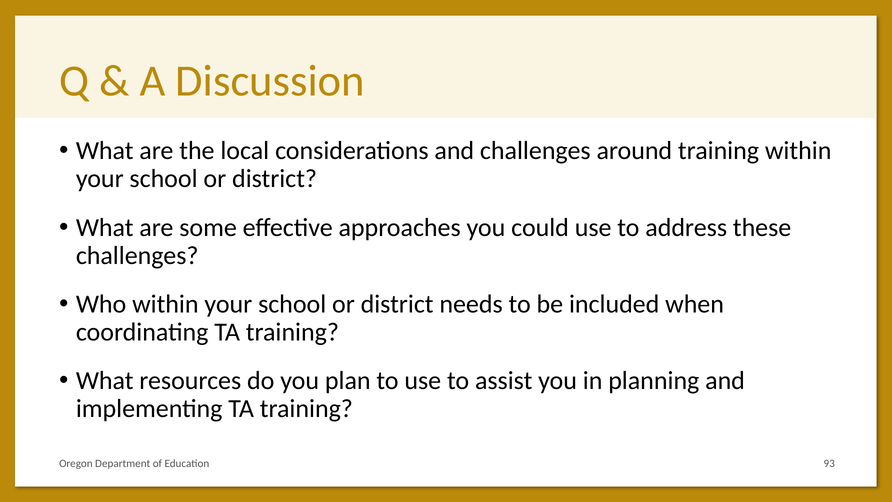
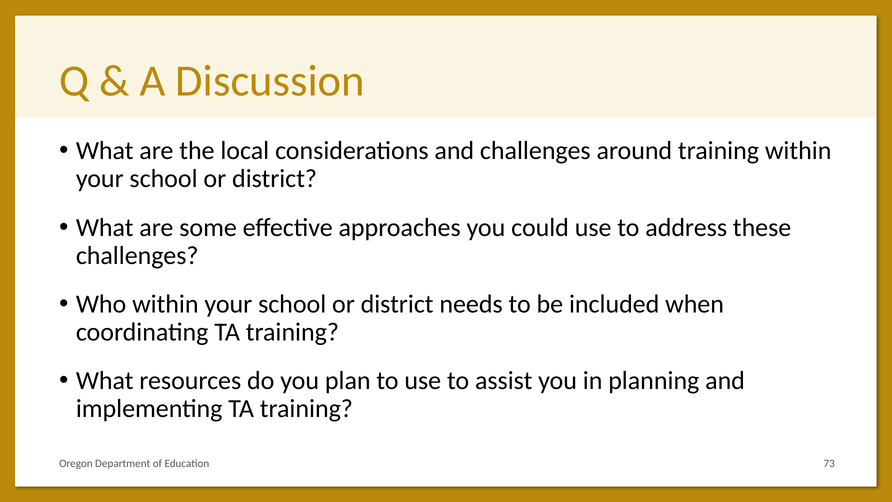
93: 93 -> 73
